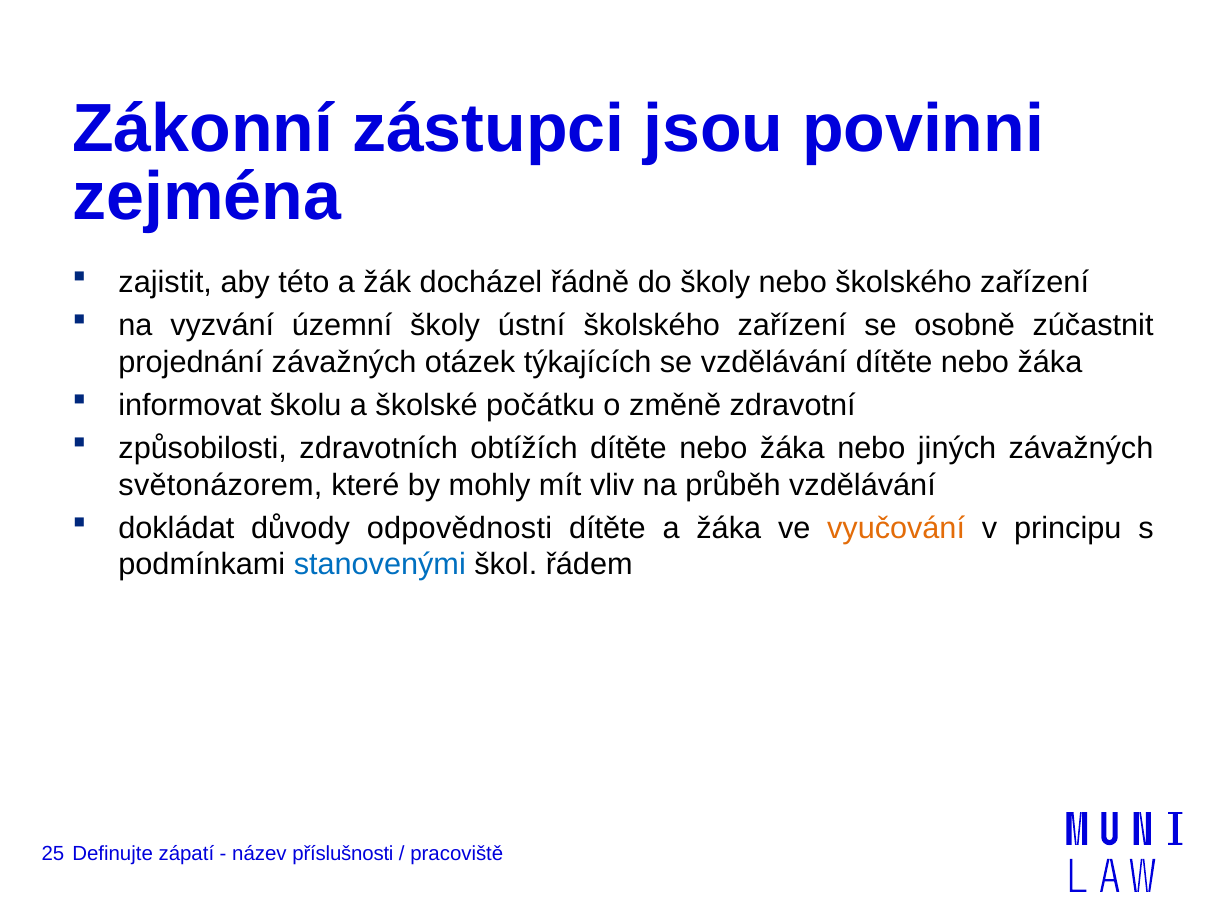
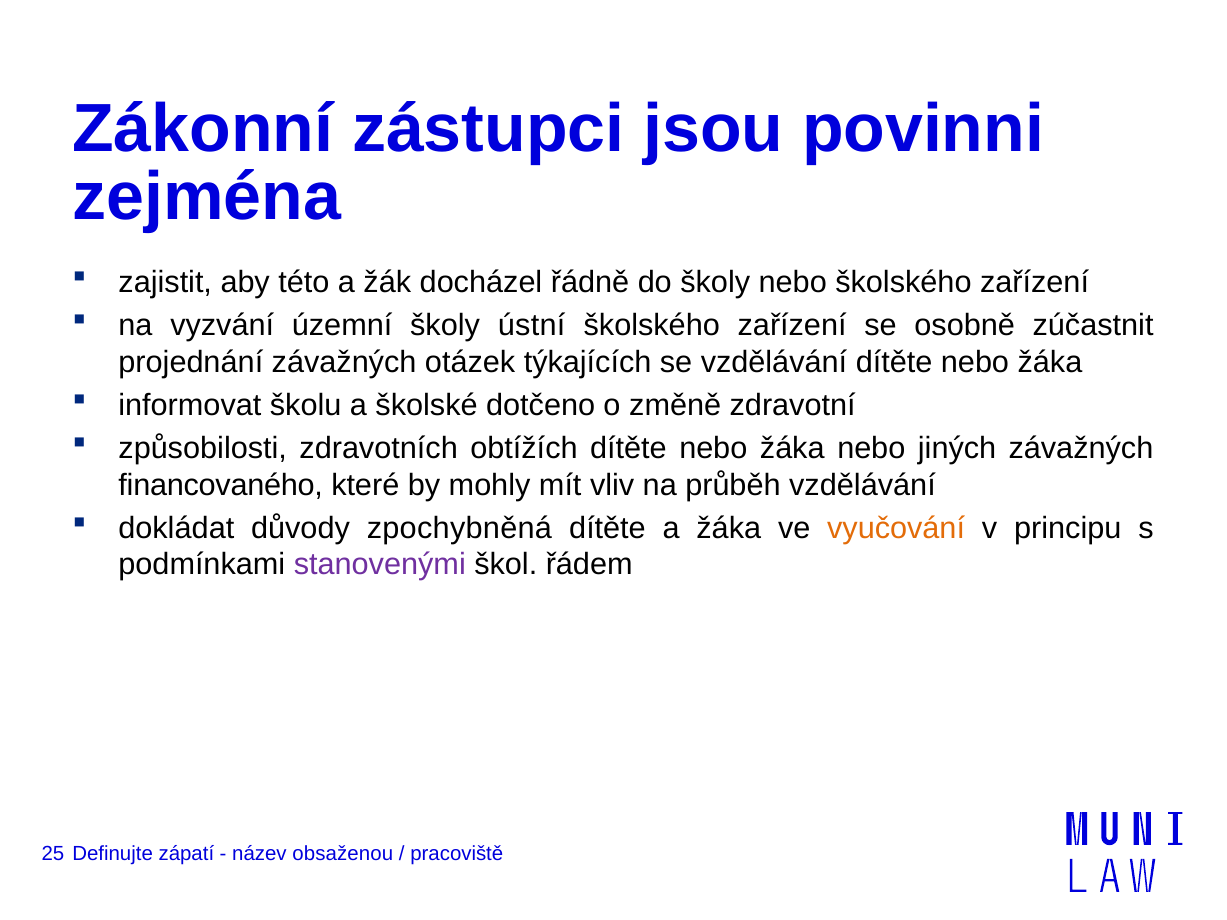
počátku: počátku -> dotčeno
světonázorem: světonázorem -> financovaného
odpovědnosti: odpovědnosti -> zpochybněná
stanovenými colour: blue -> purple
příslušnosti: příslušnosti -> obsaženou
